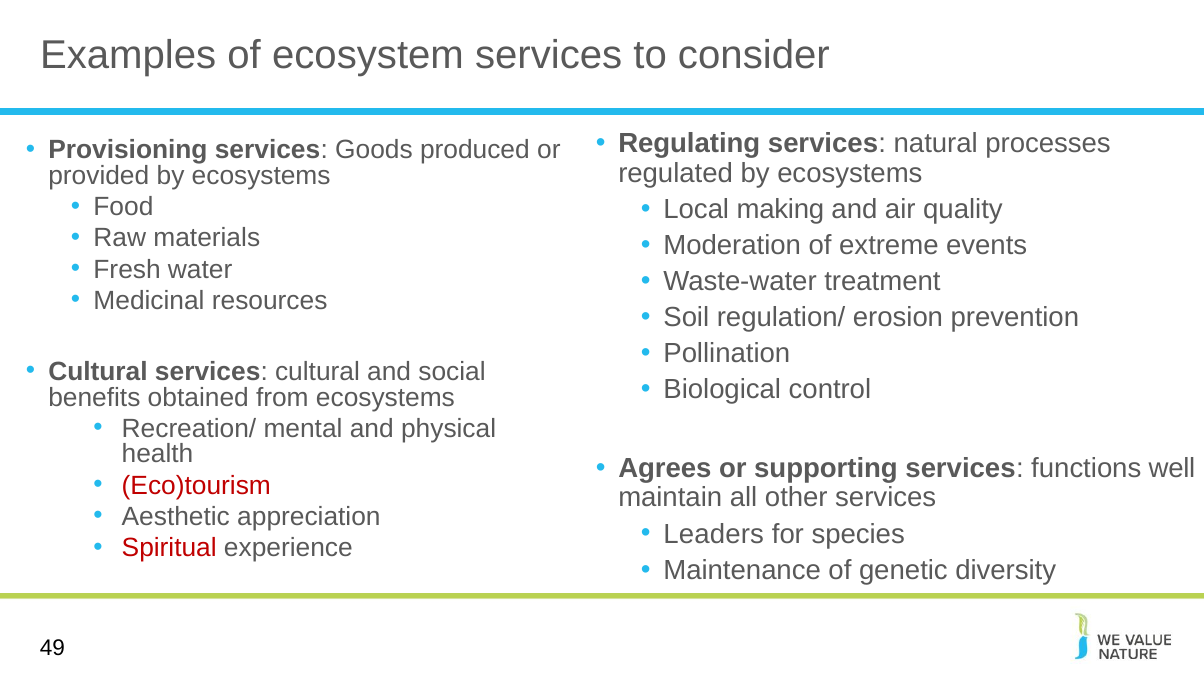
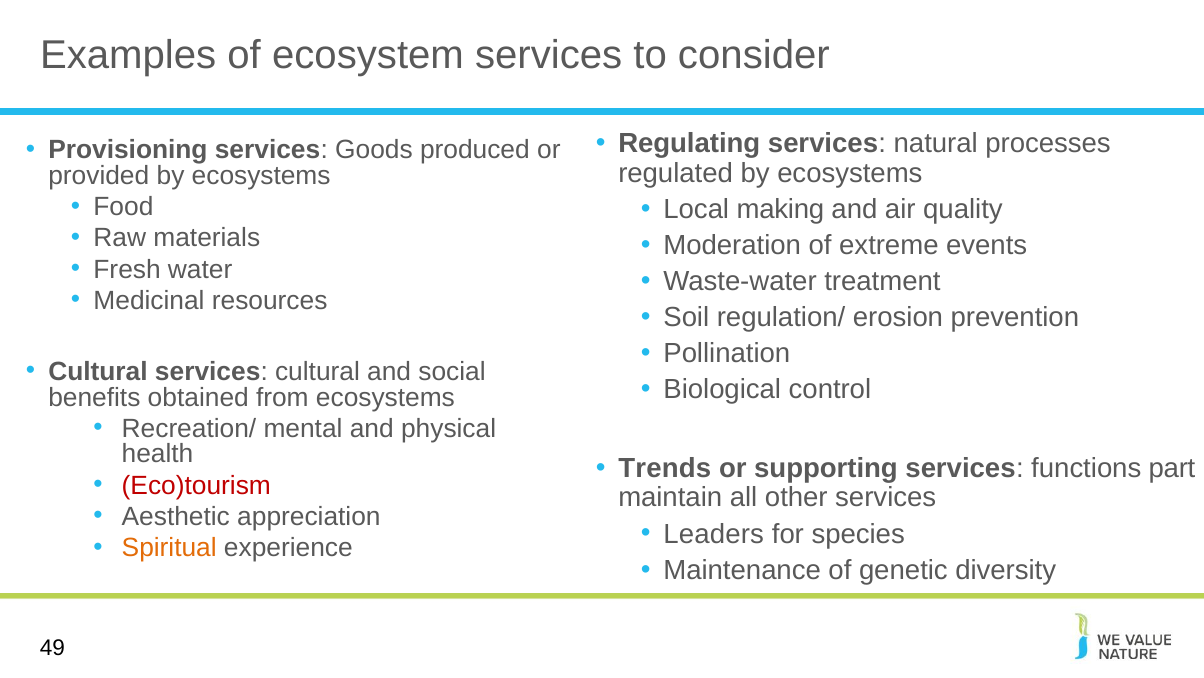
Agrees: Agrees -> Trends
well: well -> part
Spiritual colour: red -> orange
